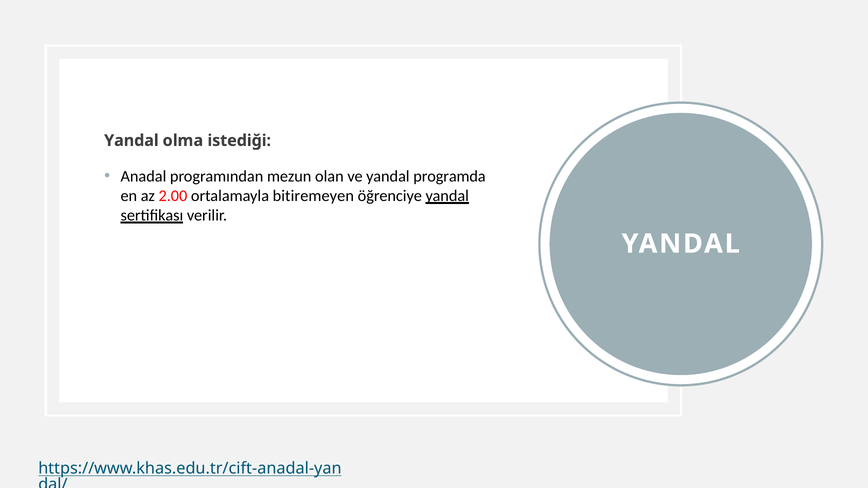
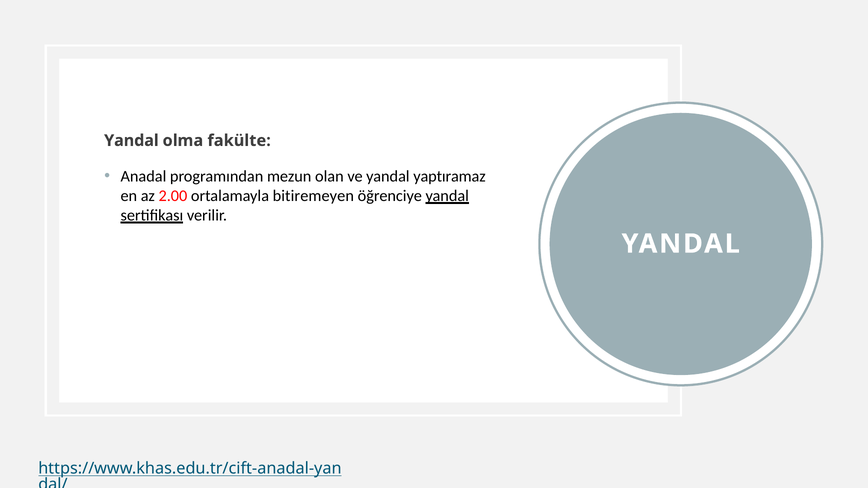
istediği: istediği -> fakülte
programda: programda -> yaptıramaz
